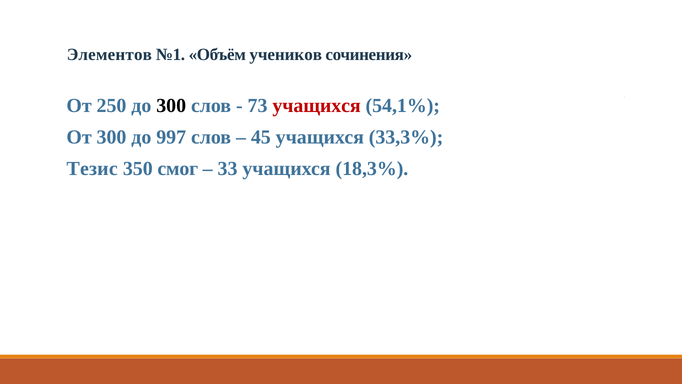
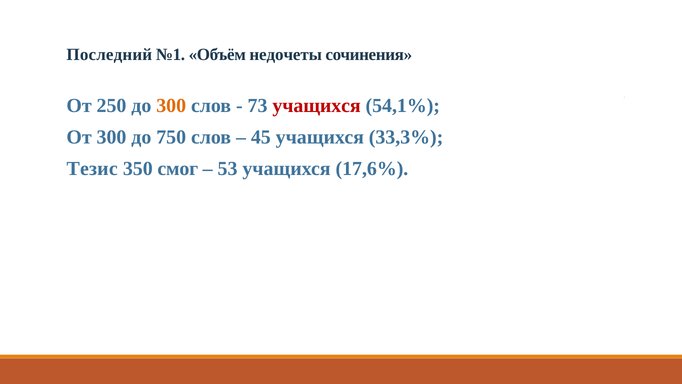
Элементов: Элементов -> Последний
учеников: учеников -> недочеты
300 at (171, 106) colour: black -> orange
997: 997 -> 750
33: 33 -> 53
18,3%: 18,3% -> 17,6%
